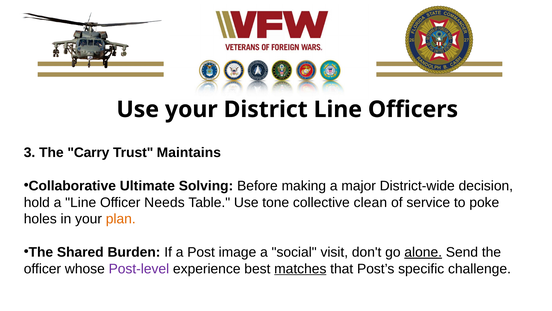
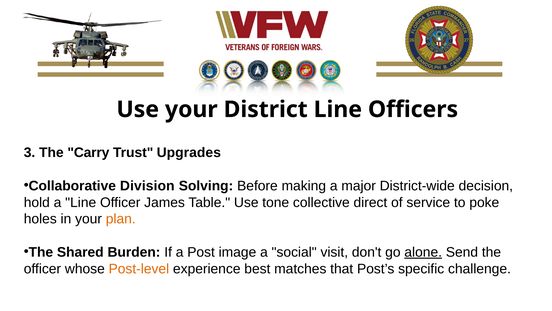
Maintains: Maintains -> Upgrades
Ultimate: Ultimate -> Division
Needs: Needs -> James
clean: clean -> direct
Post-level colour: purple -> orange
matches underline: present -> none
